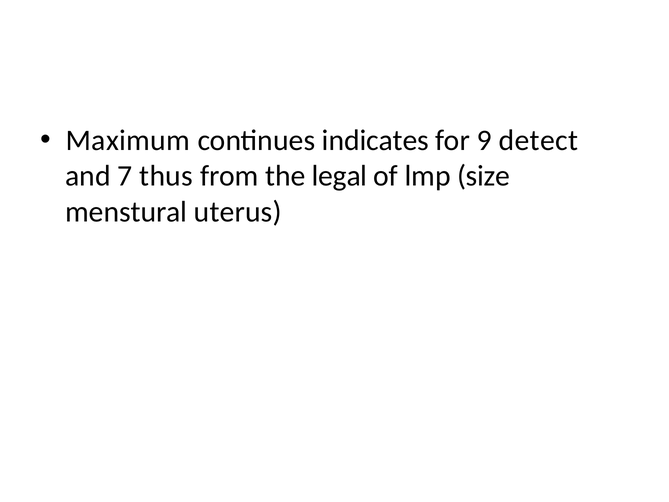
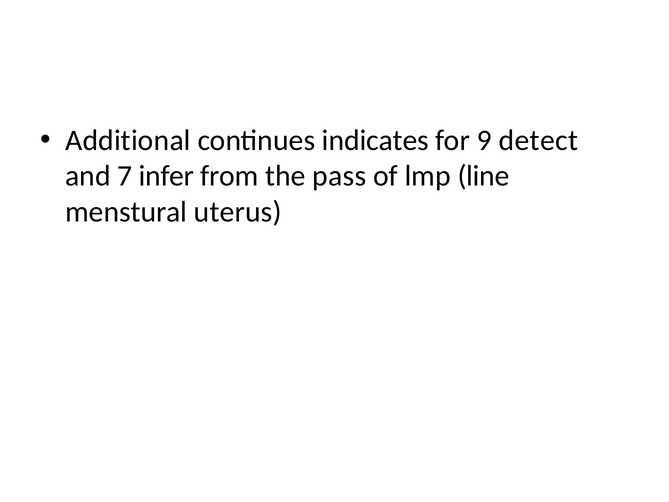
Maximum: Maximum -> Additional
thus: thus -> infer
legal: legal -> pass
size: size -> line
